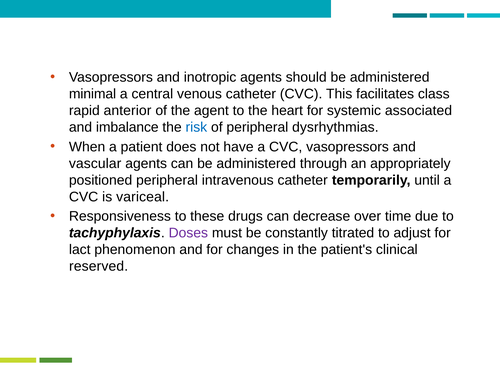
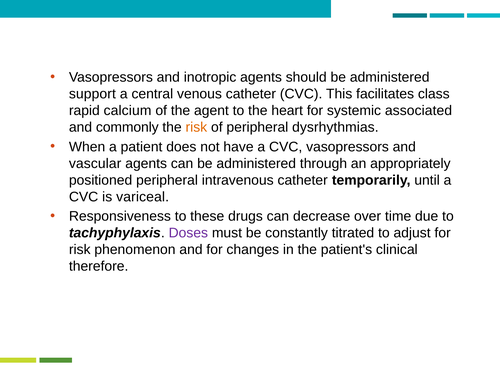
minimal: minimal -> support
anterior: anterior -> calcium
imbalance: imbalance -> commonly
risk at (196, 127) colour: blue -> orange
lact at (80, 250): lact -> risk
reserved: reserved -> therefore
